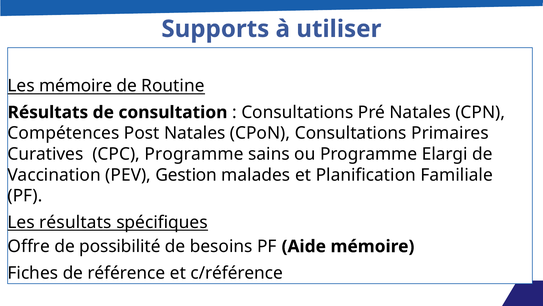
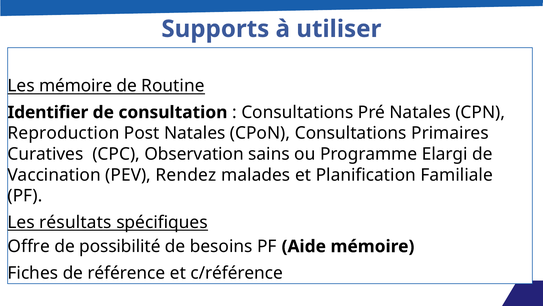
Résultats at (48, 112): Résultats -> Identifier
Compétences: Compétences -> Reproduction
CPC Programme: Programme -> Observation
Gestion: Gestion -> Rendez
